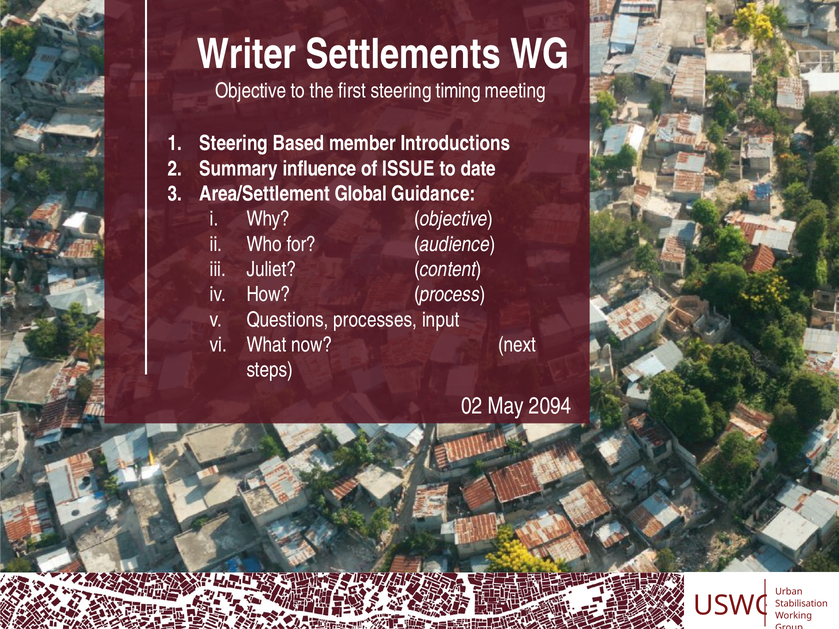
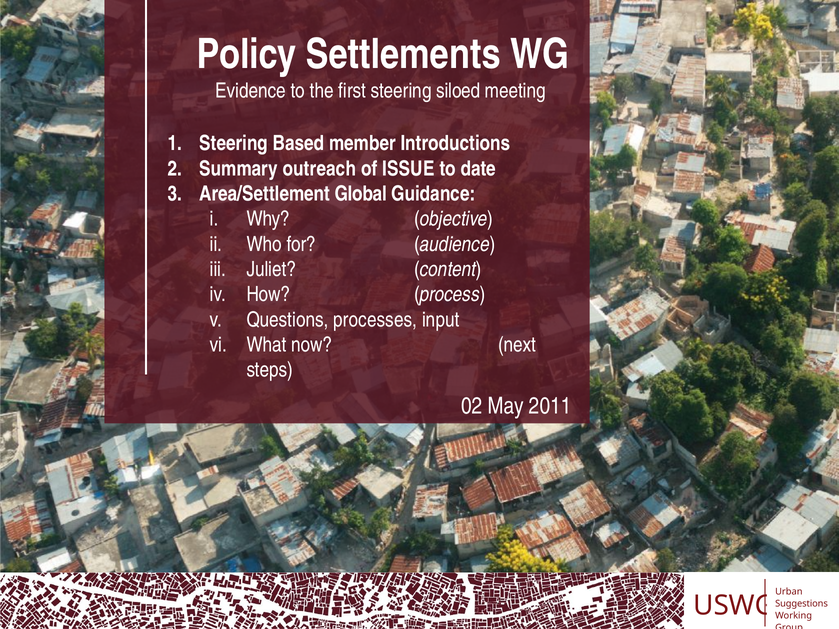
Writer: Writer -> Policy
Objective at (251, 91): Objective -> Evidence
timing: timing -> siloed
influence: influence -> outreach
2094: 2094 -> 2011
Stabilisation: Stabilisation -> Suggestions
